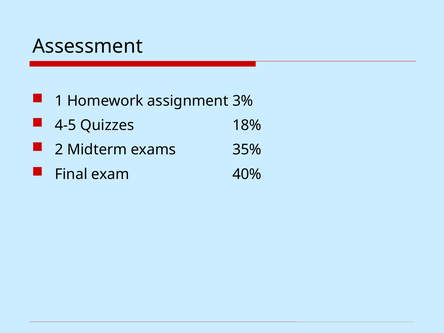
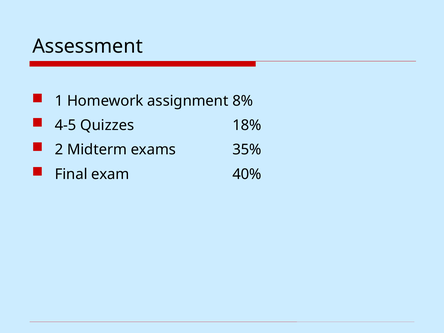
3%: 3% -> 8%
